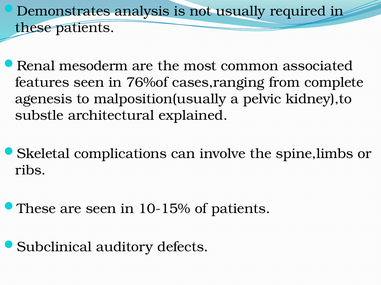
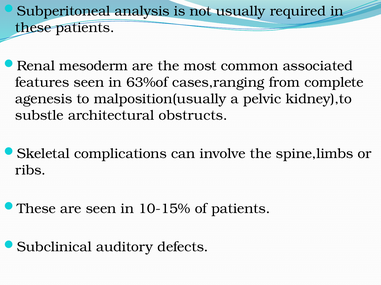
Demonstrates: Demonstrates -> Subperitoneal
76%of: 76%of -> 63%of
explained: explained -> obstructs
